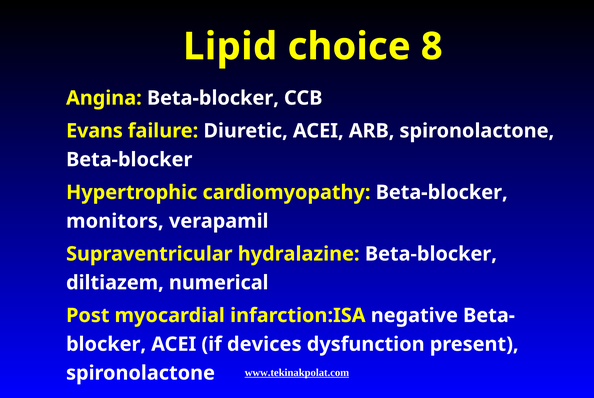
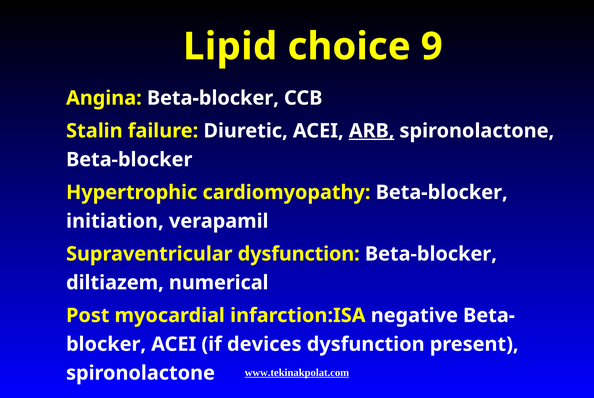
8: 8 -> 9
Evans: Evans -> Stalin
ARB underline: none -> present
monitors: monitors -> initiation
Supraventricular hydralazine: hydralazine -> dysfunction
